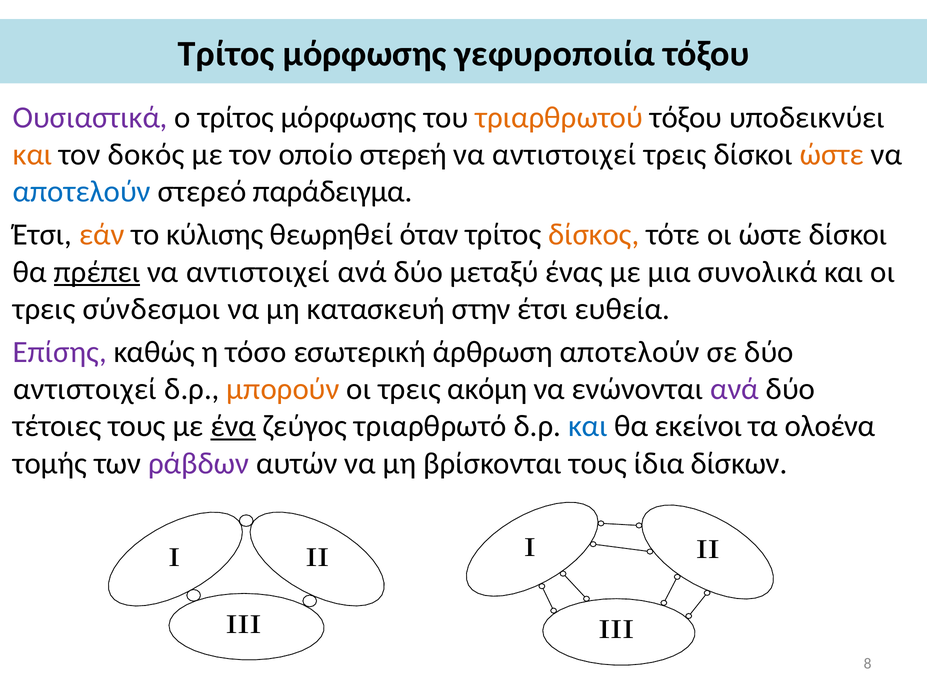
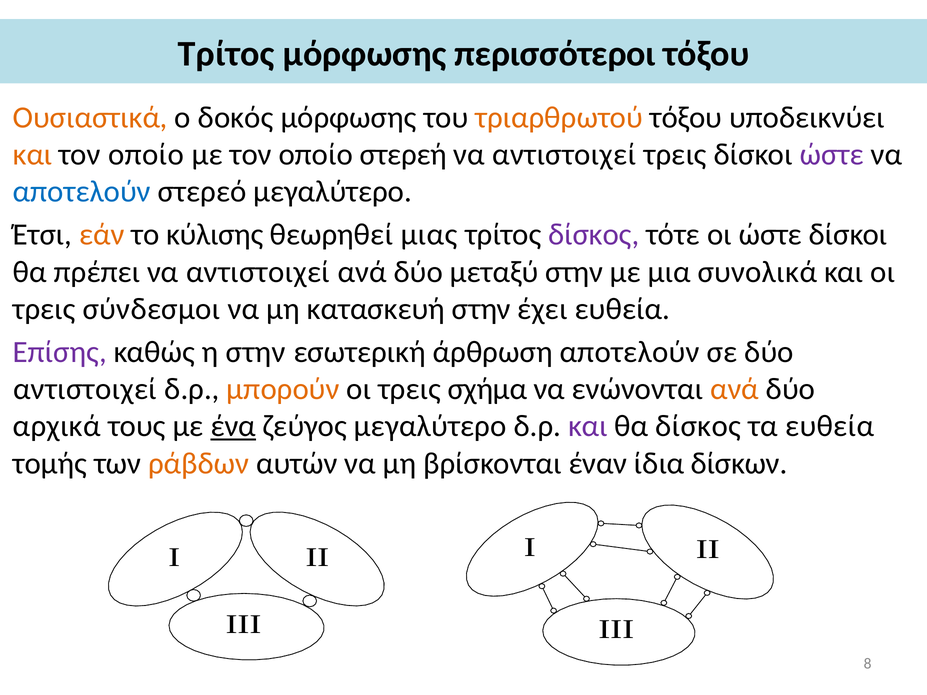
γεφυροποιία: γεφυροποιία -> περισσότεροι
Ουσιαστικά colour: purple -> orange
ο τρίτος: τρίτος -> δοκός
δοκός at (146, 155): δοκός -> οποίο
ώστε at (832, 155) colour: orange -> purple
στερεό παράδειγμα: παράδειγμα -> μεγαλύτερο
όταν: όταν -> μιας
δίσκος at (594, 235) colour: orange -> purple
πρέπει underline: present -> none
μεταξύ ένας: ένας -> στην
στην έτσι: έτσι -> έχει
η τόσο: τόσο -> στην
ακόμη: ακόμη -> σχήμα
ανά at (735, 389) colour: purple -> orange
τέτοιες: τέτοιες -> αρχικά
ζεύγος τριαρθρωτό: τριαρθρωτό -> μεγαλύτερο
και at (588, 426) colour: blue -> purple
θα εκείνοι: εκείνοι -> δίσκος
τα ολοένα: ολοένα -> ευθεία
ράβδων colour: purple -> orange
βρίσκονται τους: τους -> έναν
